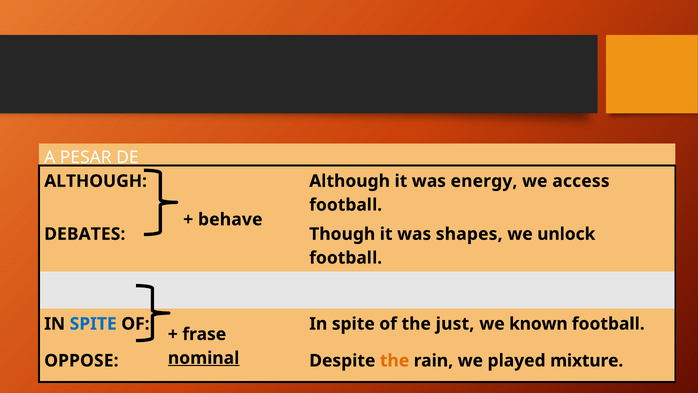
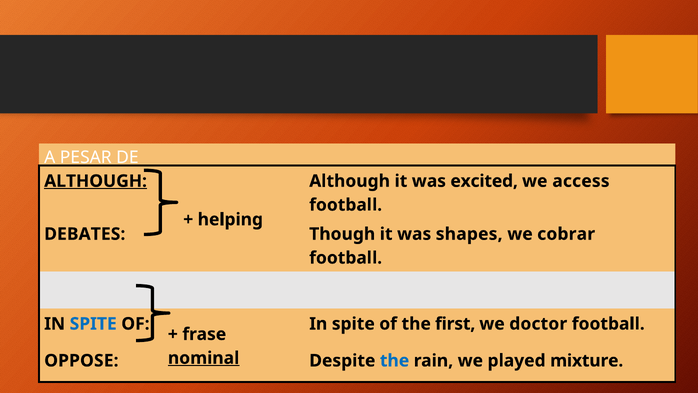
ALTHOUGH at (96, 181) underline: none -> present
energy: energy -> excited
behave: behave -> helping
unlock: unlock -> cobrar
just: just -> first
known: known -> doctor
the at (395, 360) colour: orange -> blue
